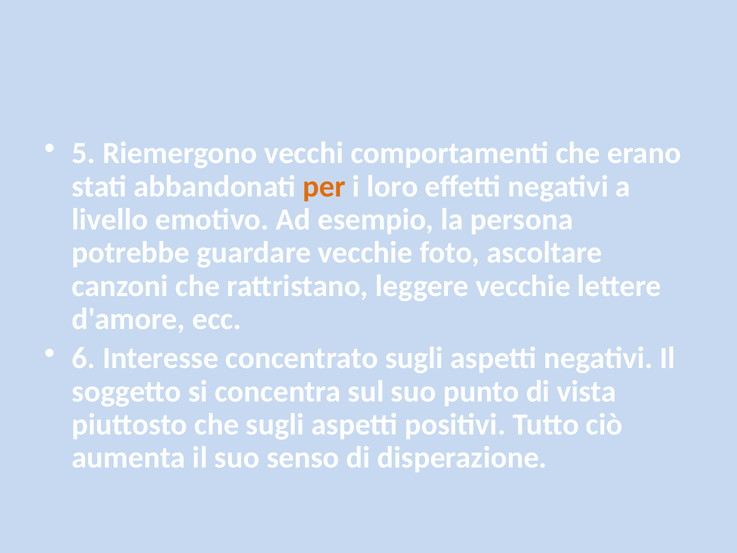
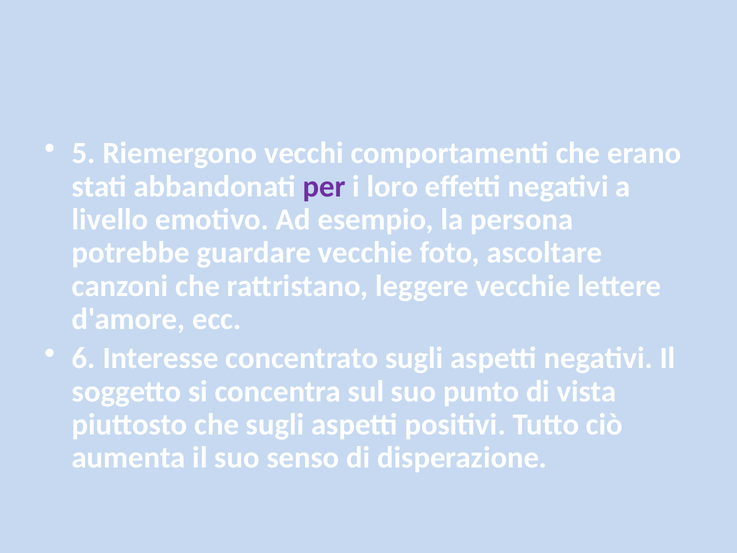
per colour: orange -> purple
